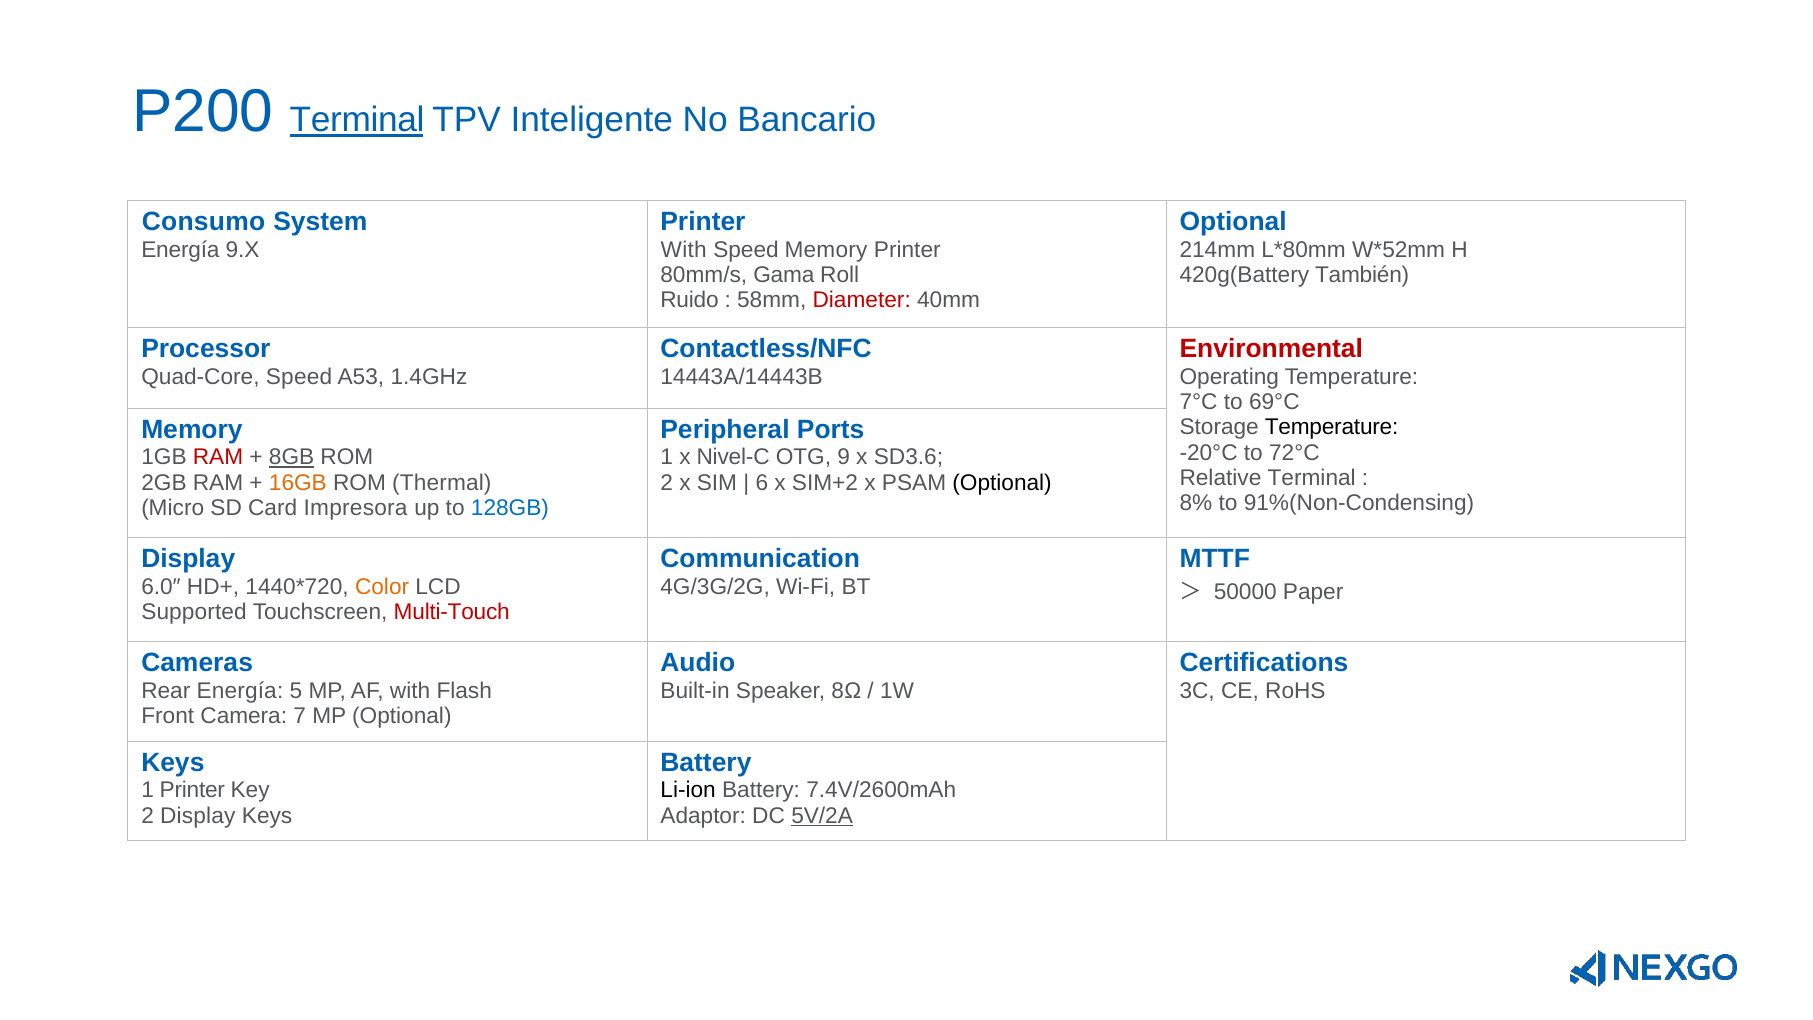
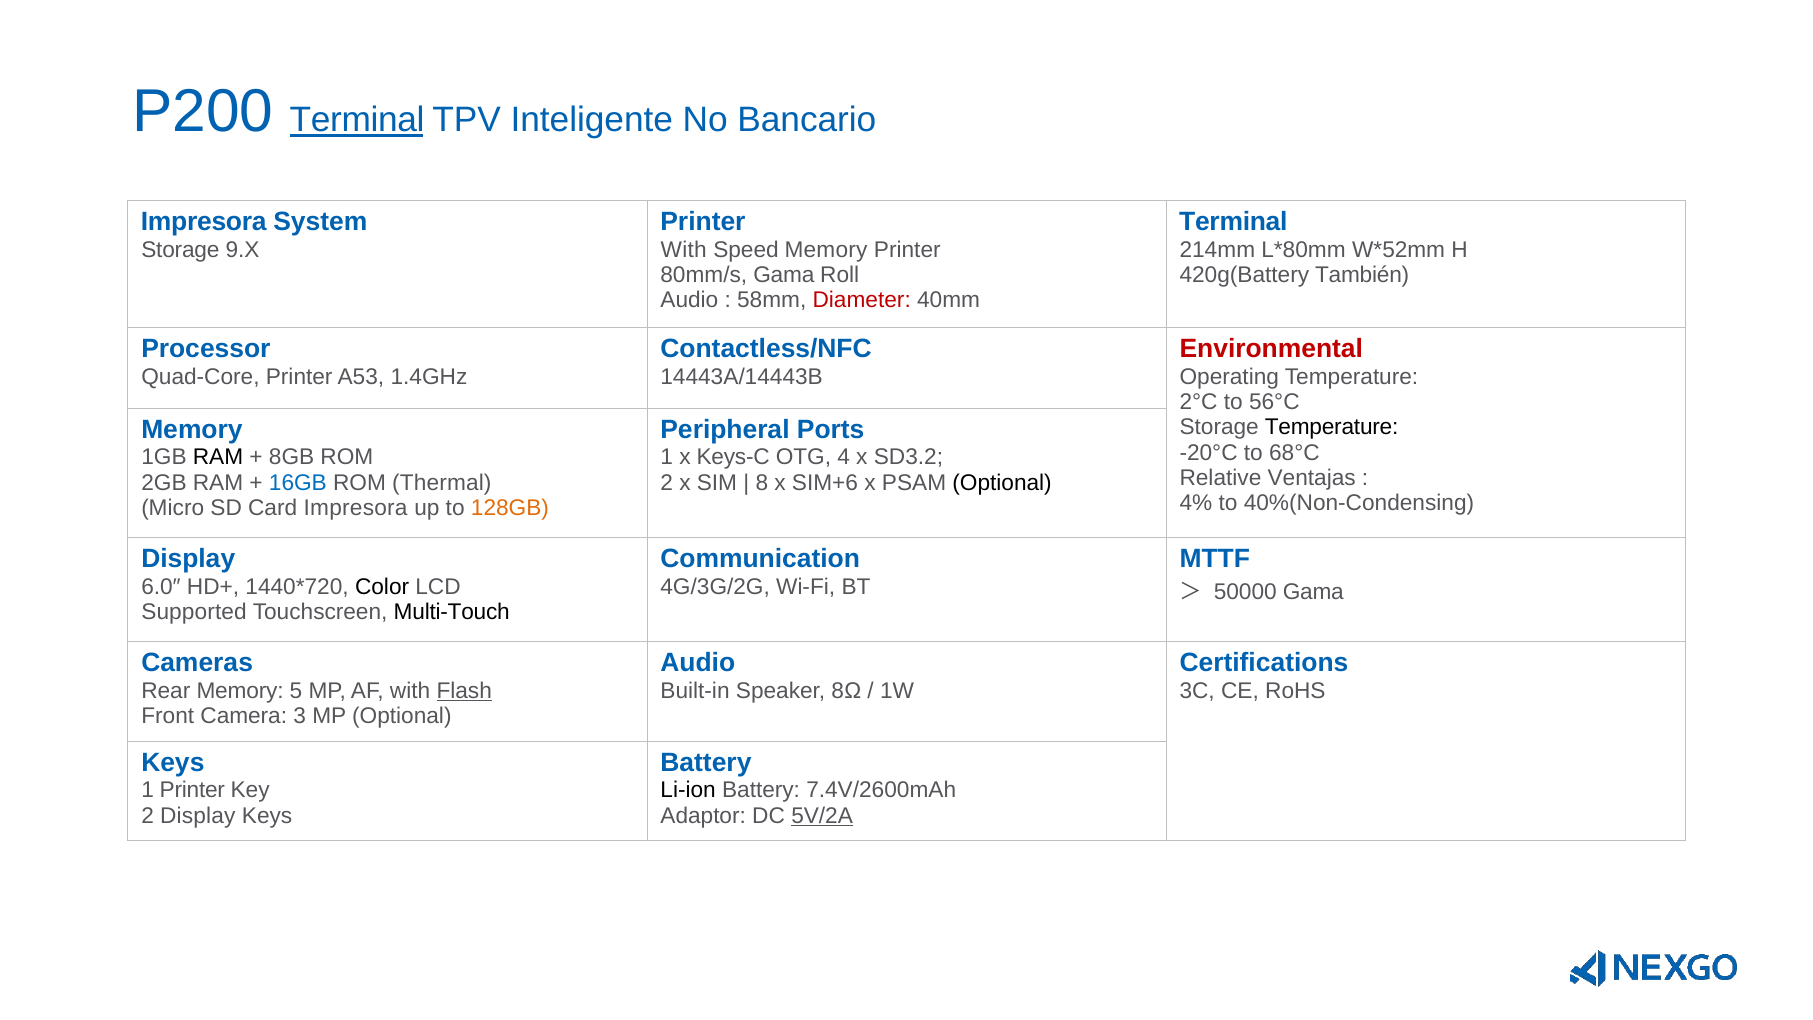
Consumo at (203, 222): Consumo -> Impresora
Optional at (1233, 222): Optional -> Terminal
Energía at (180, 250): Energía -> Storage
Ruido at (690, 300): Ruido -> Audio
Quad-Core Speed: Speed -> Printer
7°C: 7°C -> 2°C
69°C: 69°C -> 56°C
72°C: 72°C -> 68°C
RAM at (218, 457) colour: red -> black
8GB underline: present -> none
Nivel-C: Nivel-C -> Keys-C
9: 9 -> 4
SD3.6: SD3.6 -> SD3.2
Relative Terminal: Terminal -> Ventajas
16GB colour: orange -> blue
6: 6 -> 8
SIM+2: SIM+2 -> SIM+6
8%: 8% -> 4%
91%(Non-Condensing: 91%(Non-Condensing -> 40%(Non-Condensing
128GB colour: blue -> orange
Color colour: orange -> black
50000 Paper: Paper -> Gama
Multi-Touch colour: red -> black
Rear Energía: Energía -> Memory
Flash underline: none -> present
7: 7 -> 3
